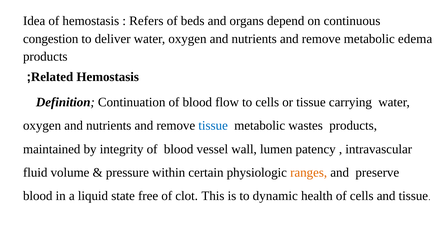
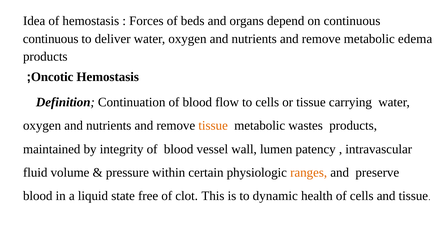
Refers: Refers -> Forces
congestion at (51, 39): congestion -> continuous
Related: Related -> Oncotic
tissue at (213, 126) colour: blue -> orange
